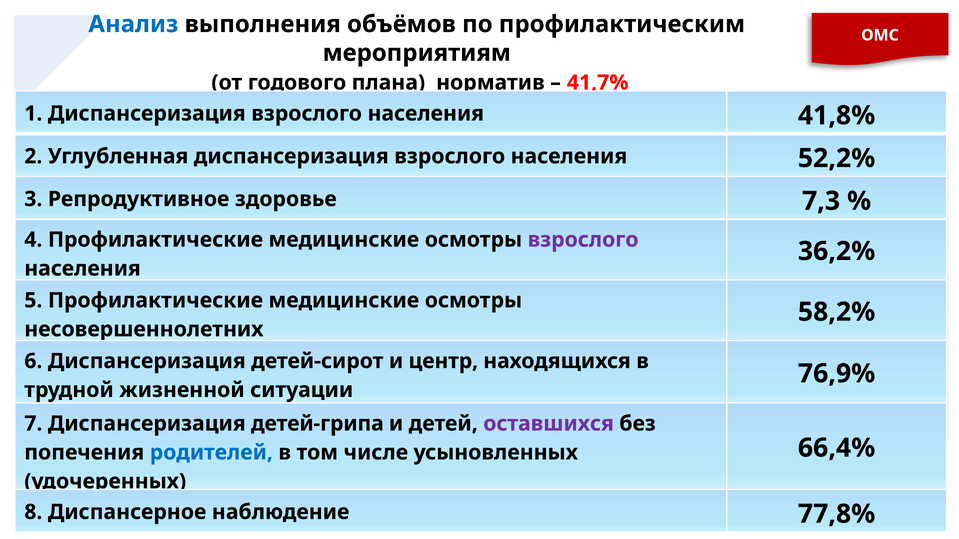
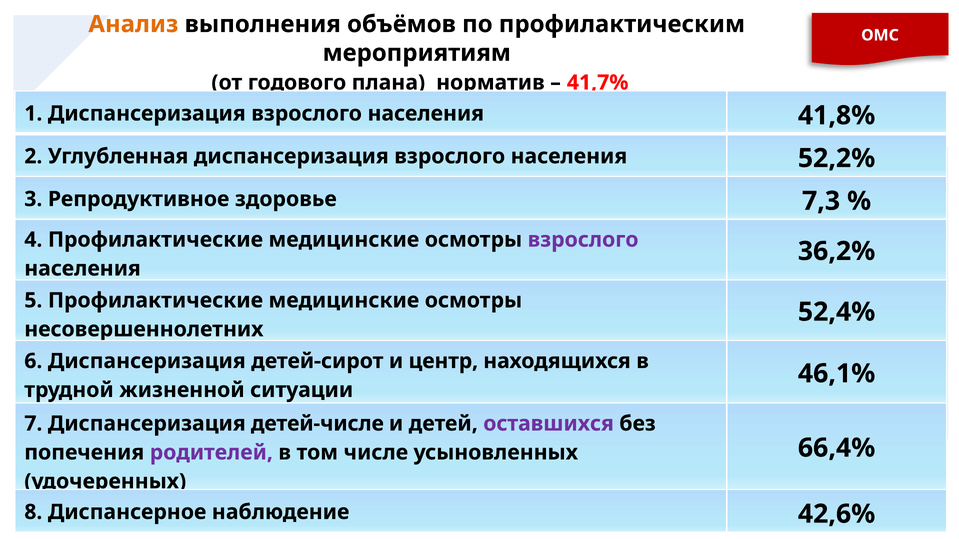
Анализ colour: blue -> orange
58,2%: 58,2% -> 52,4%
76,9%: 76,9% -> 46,1%
детей-грипа: детей-грипа -> детей-числе
родителей colour: blue -> purple
77,8%: 77,8% -> 42,6%
